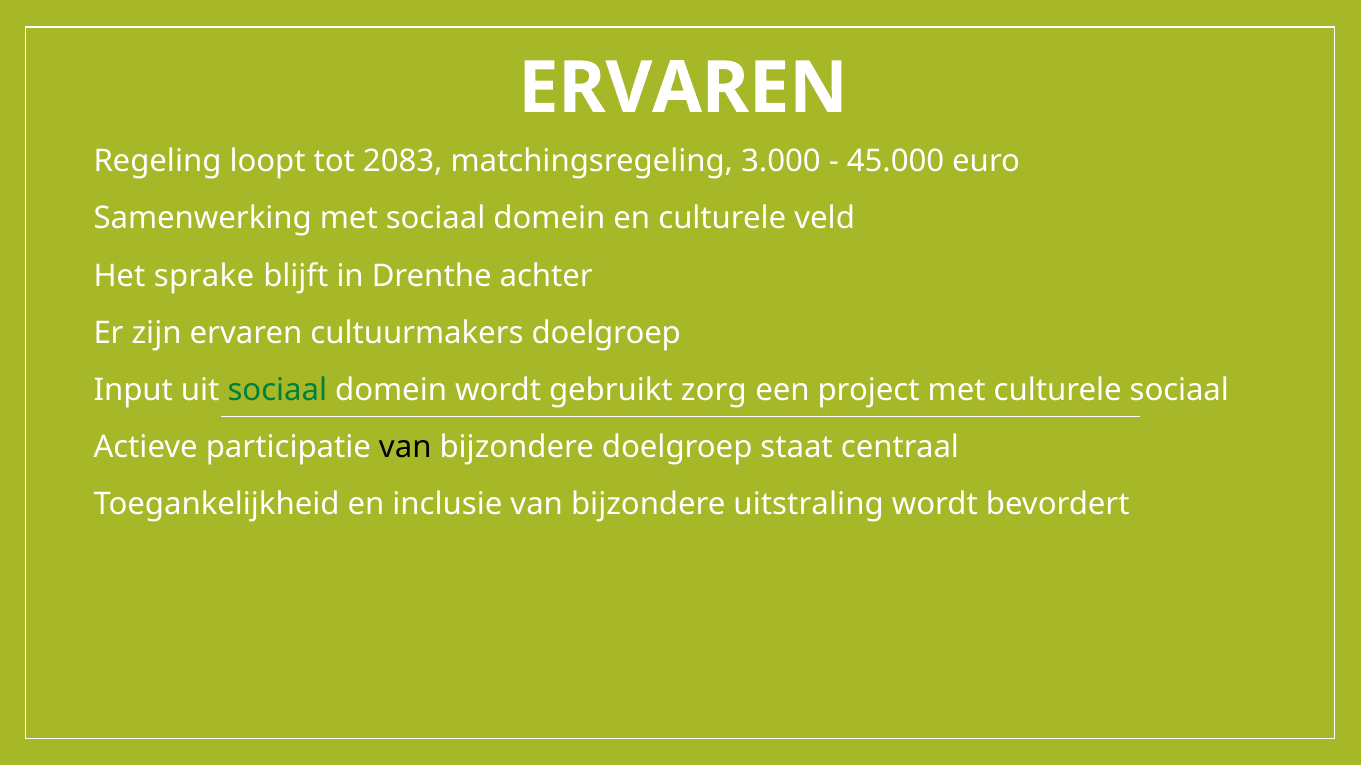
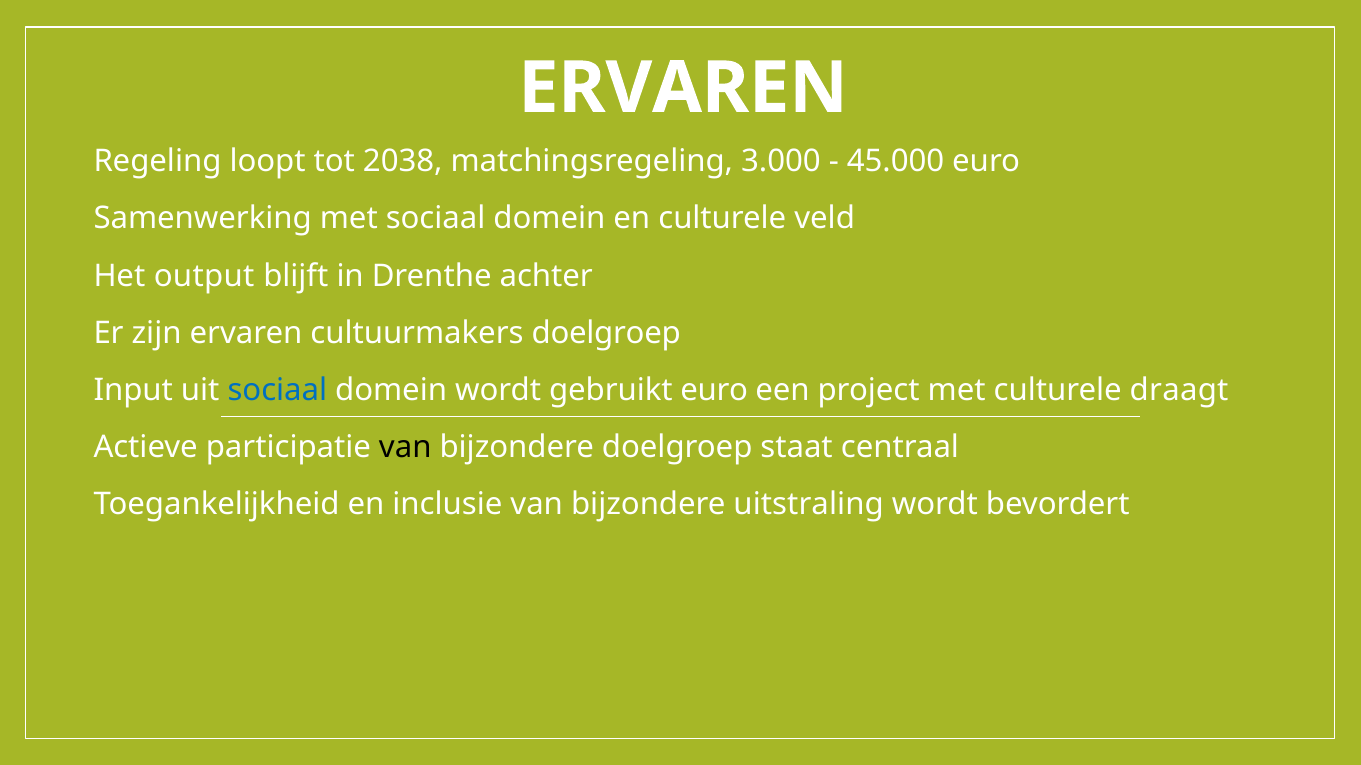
2083: 2083 -> 2038
sprake: sprake -> output
sociaal at (277, 391) colour: green -> blue
gebruikt zorg: zorg -> euro
culturele sociaal: sociaal -> draagt
